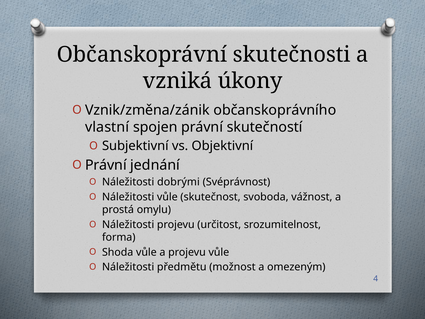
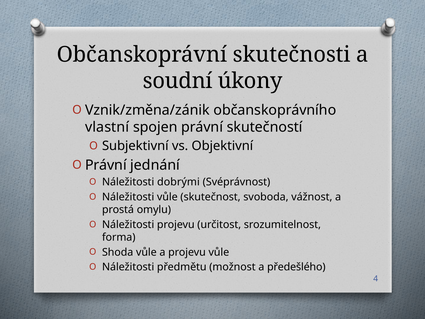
vzniká: vzniká -> soudní
omezeným: omezeným -> předešlého
